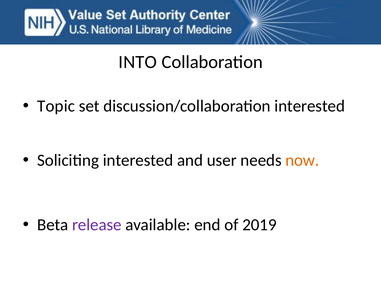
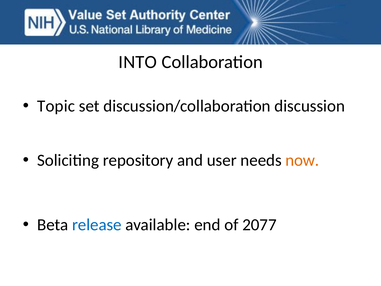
discussion/collaboration interested: interested -> discussion
Soliciting interested: interested -> repository
release colour: purple -> blue
2019: 2019 -> 2077
